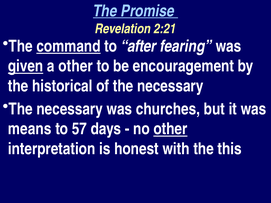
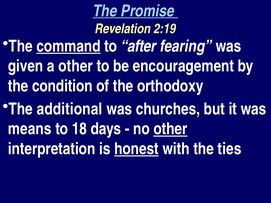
2:21: 2:21 -> 2:19
given underline: present -> none
historical: historical -> condition
of the necessary: necessary -> orthodoxy
necessary at (70, 109): necessary -> additional
57: 57 -> 18
honest underline: none -> present
this: this -> ties
